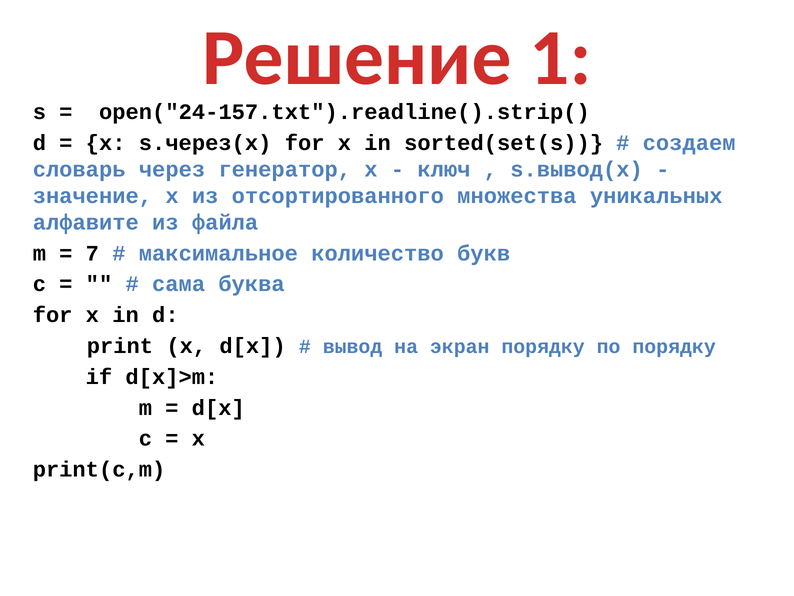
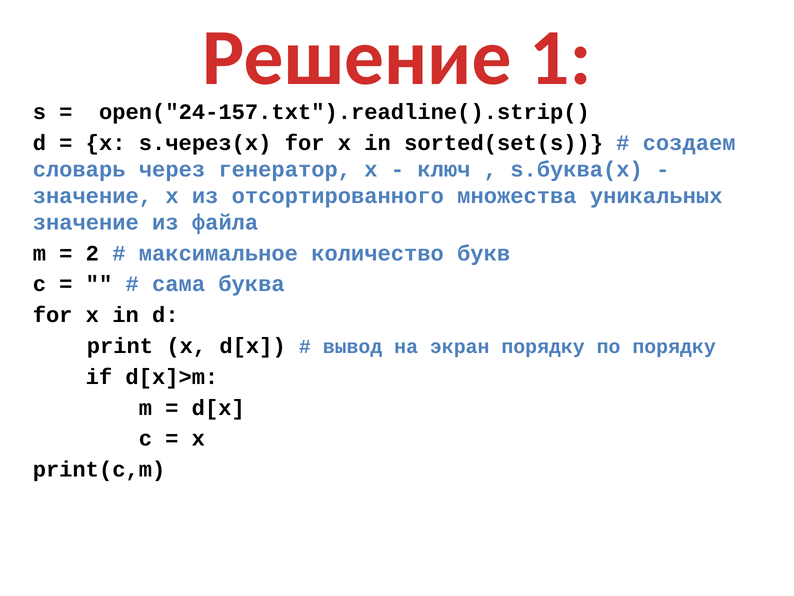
s.вывод(x: s.вывод(x -> s.буква(x
алфавите at (86, 222): алфавите -> значение
7: 7 -> 2
